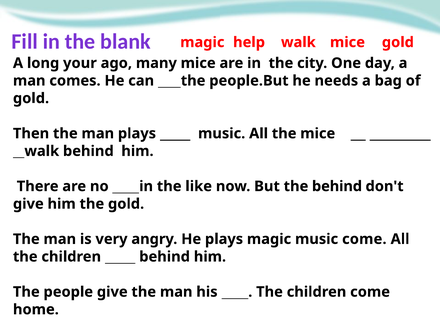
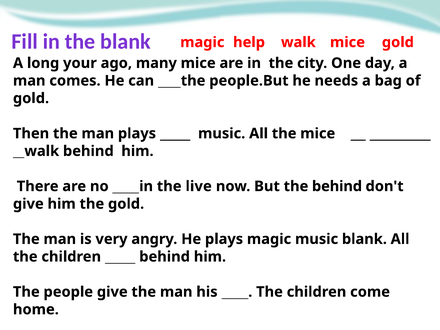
like: like -> live
music come: come -> blank
